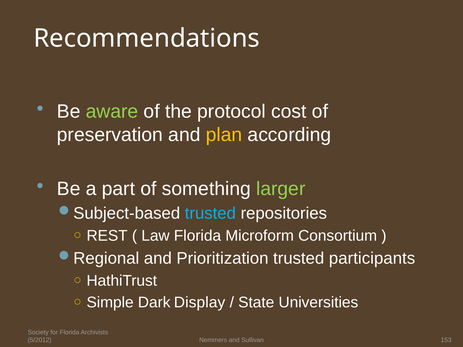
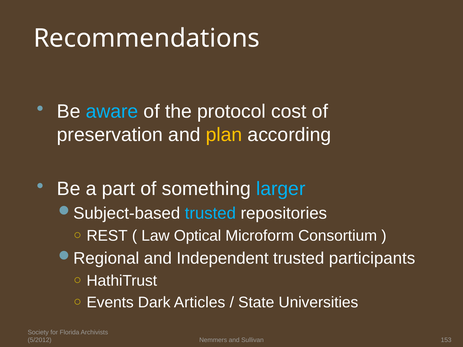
aware colour: light green -> light blue
larger colour: light green -> light blue
Law Florida: Florida -> Optical
Prioritization: Prioritization -> Independent
Simple: Simple -> Events
Display: Display -> Articles
